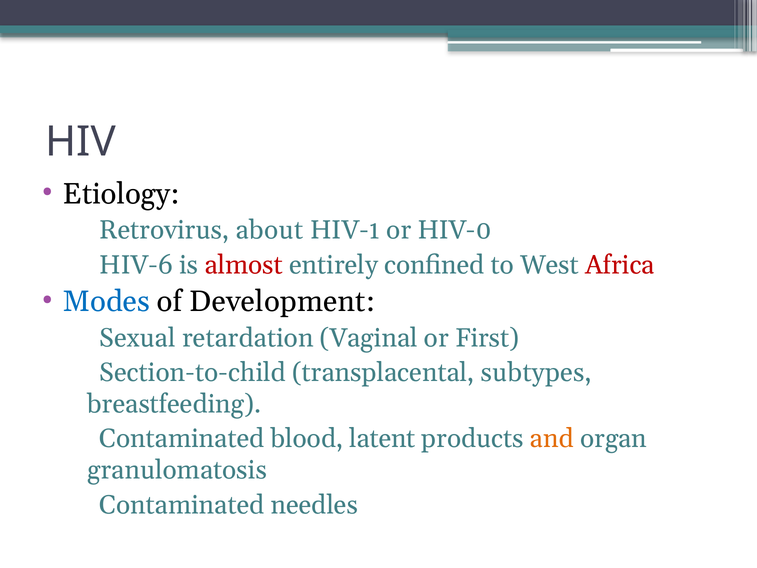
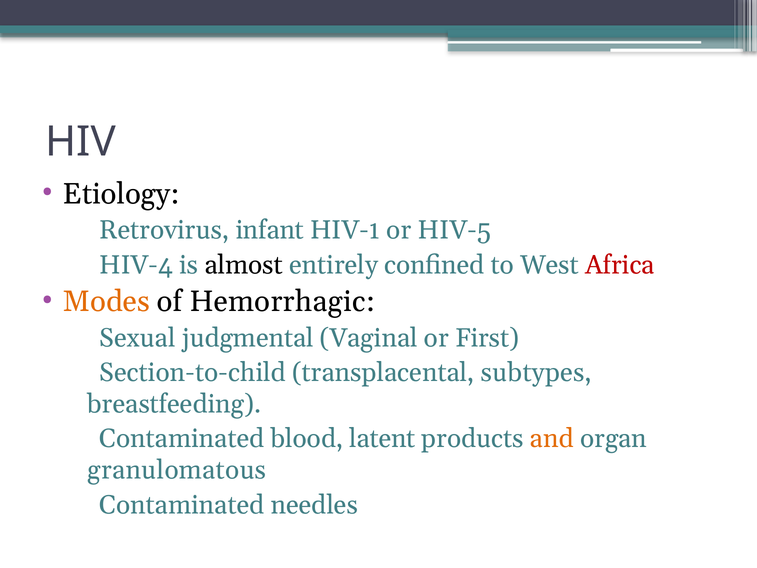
about: about -> infant
HIV-0: HIV-0 -> HIV-5
HIV-6: HIV-6 -> HIV-4
almost colour: red -> black
Modes colour: blue -> orange
Development: Development -> Hemorrhagic
retardation: retardation -> judgmental
granulomatosis: granulomatosis -> granulomatous
